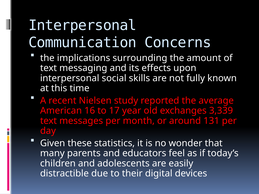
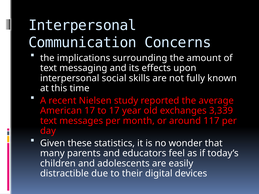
American 16: 16 -> 17
131: 131 -> 117
